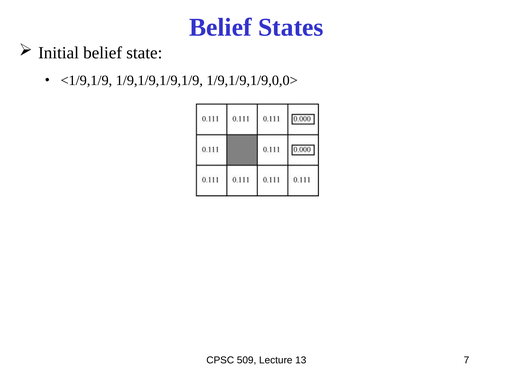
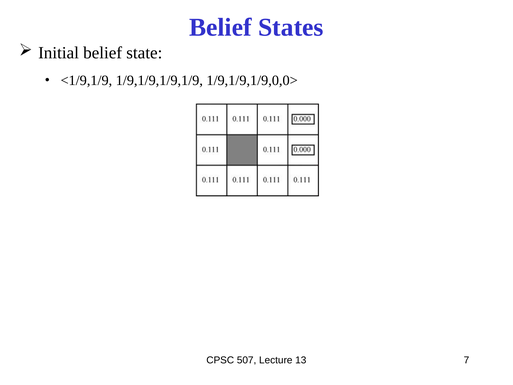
509: 509 -> 507
